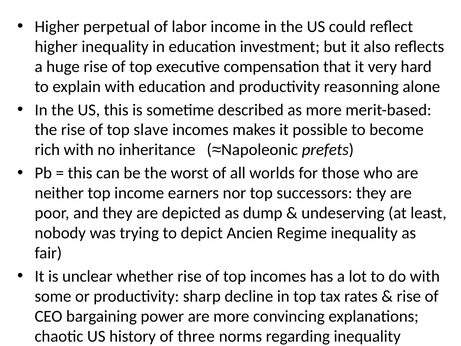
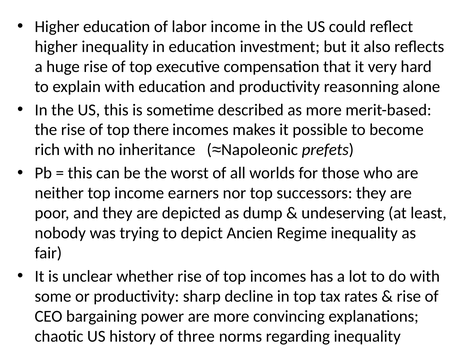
Higher perpetual: perpetual -> education
slave: slave -> there
